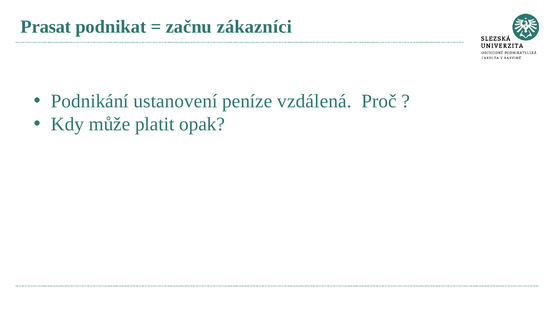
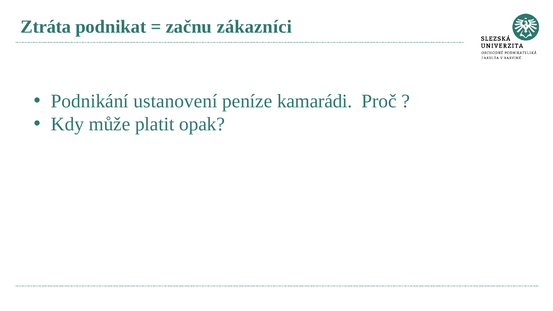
Prasat: Prasat -> Ztráta
vzdálená: vzdálená -> kamarádi
